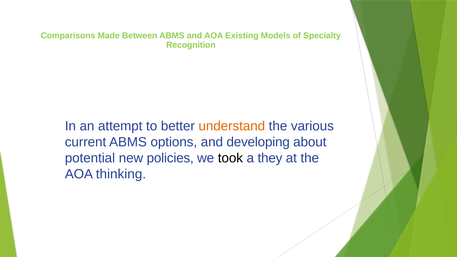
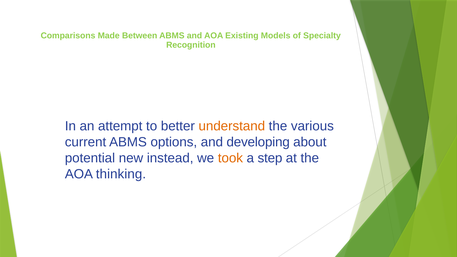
policies: policies -> instead
took colour: black -> orange
they: they -> step
